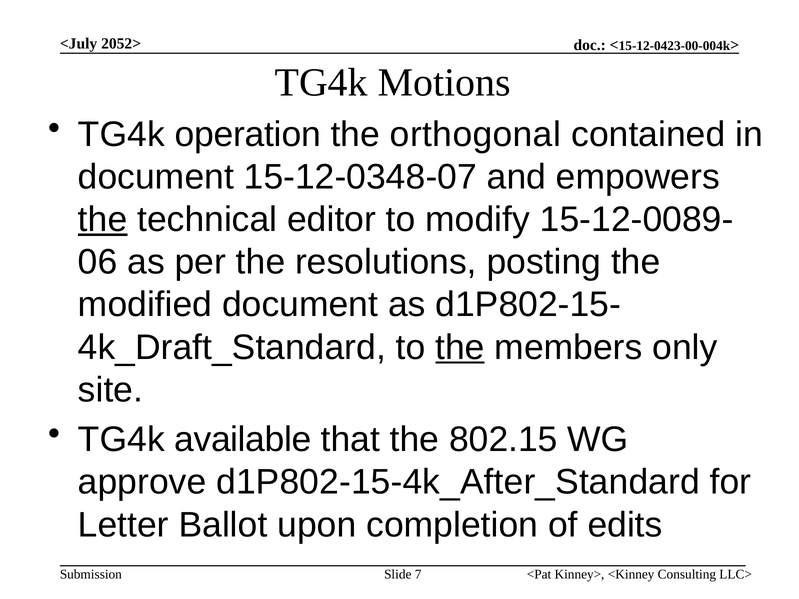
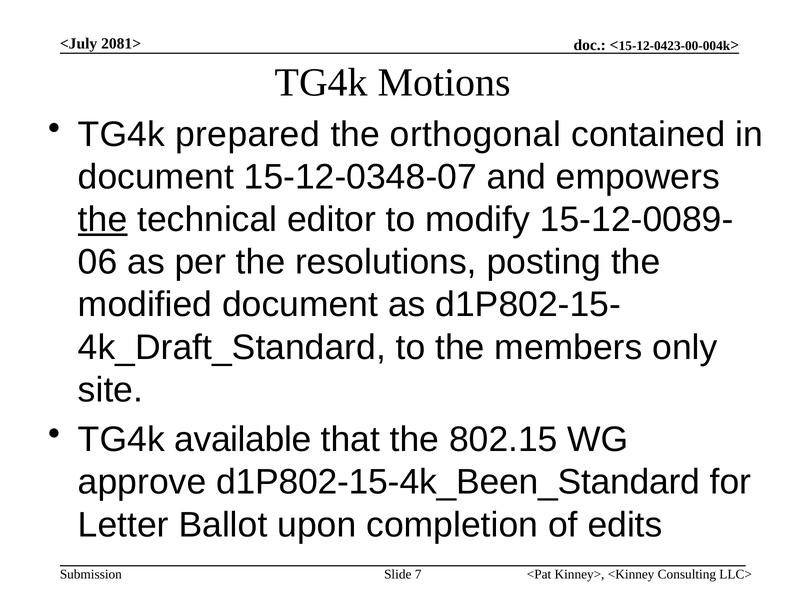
2052>: 2052> -> 2081>
operation: operation -> prepared
the at (460, 347) underline: present -> none
d1P802-15-4k_After_Standard: d1P802-15-4k_After_Standard -> d1P802-15-4k_Been_Standard
